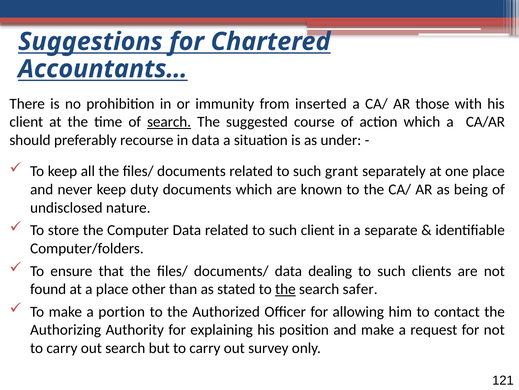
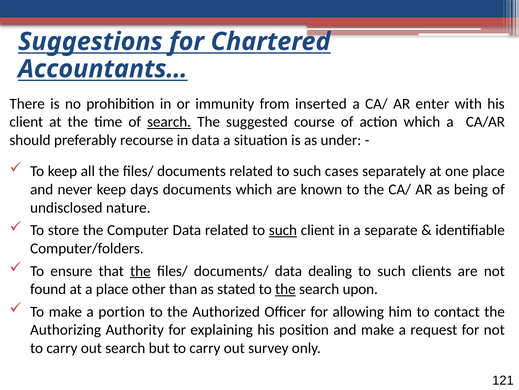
those: those -> enter
grant: grant -> cases
duty: duty -> days
such at (283, 230) underline: none -> present
the at (140, 270) underline: none -> present
safer: safer -> upon
